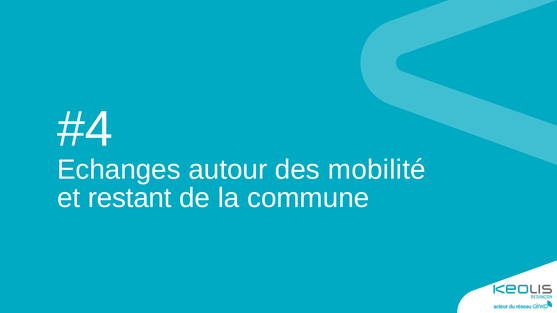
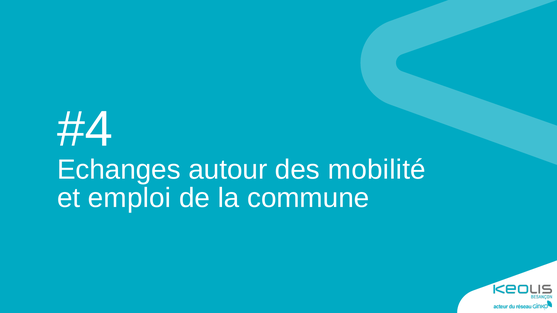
restant: restant -> emploi
